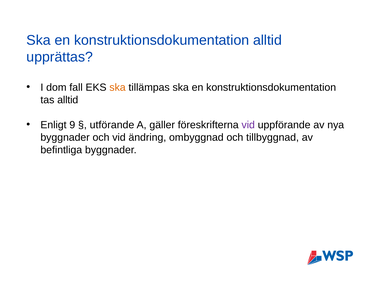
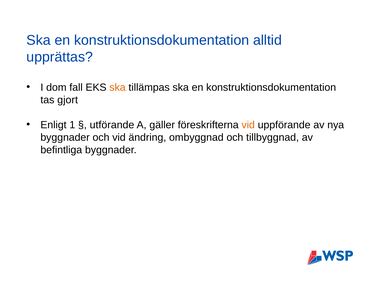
tas alltid: alltid -> gjort
9: 9 -> 1
vid at (248, 125) colour: purple -> orange
